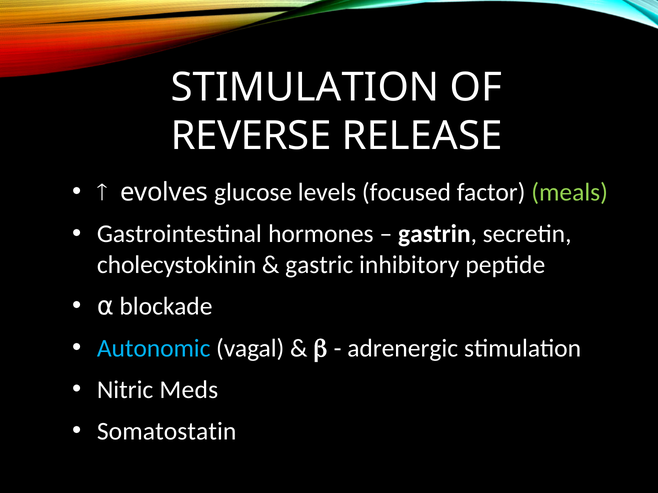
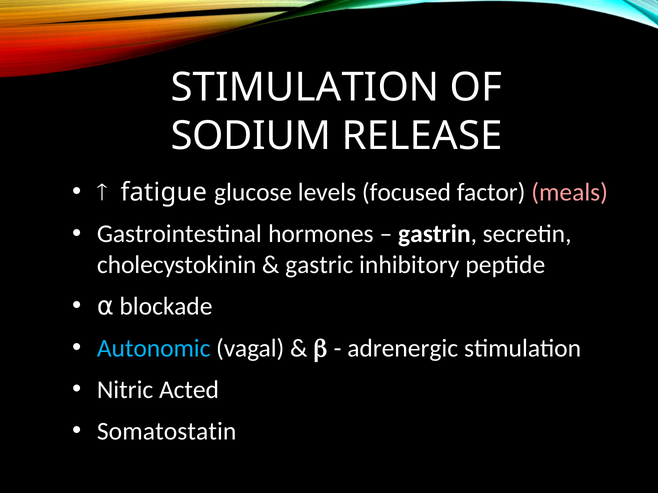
REVERSE: REVERSE -> SODIUM
evolves: evolves -> fatigue
meals colour: light green -> pink
Meds: Meds -> Acted
